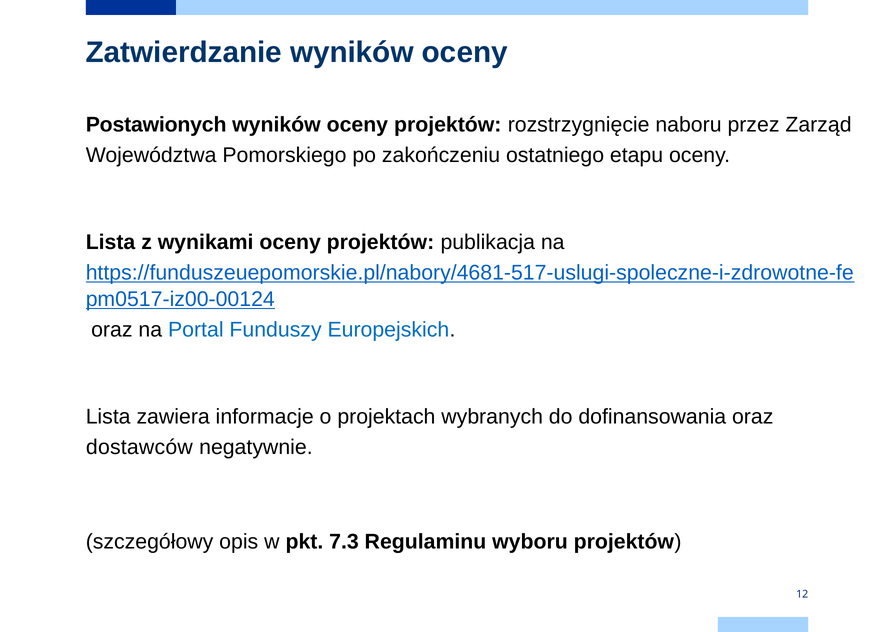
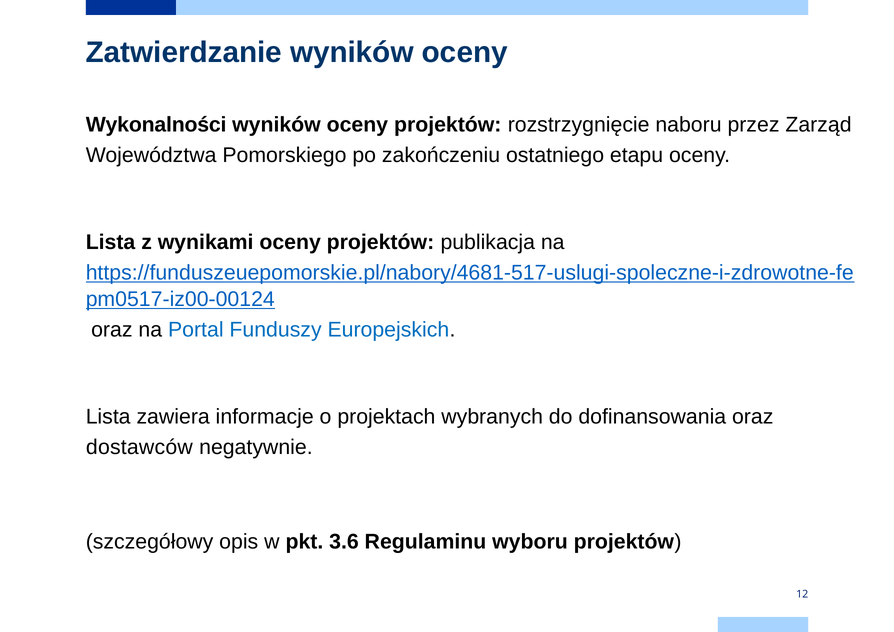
Postawionych: Postawionych -> Wykonalności
7.3: 7.3 -> 3.6
